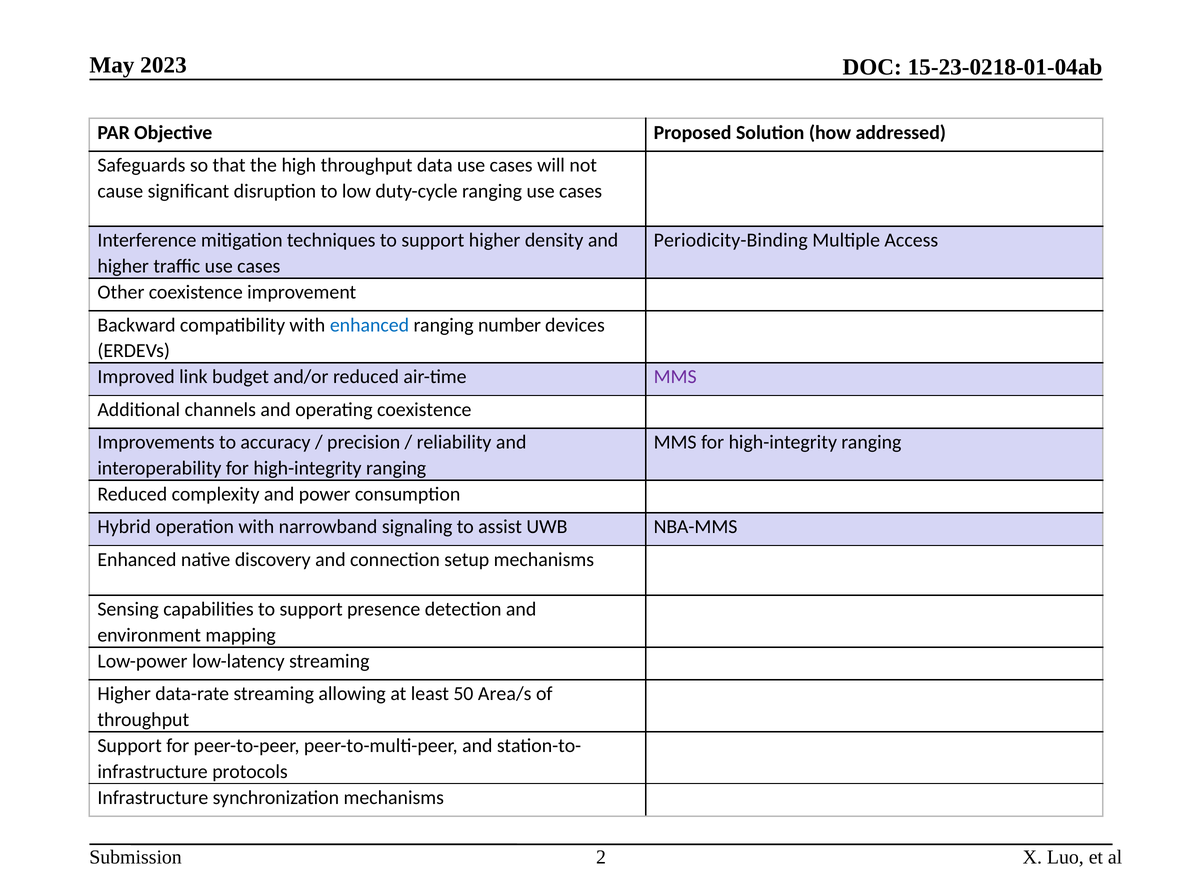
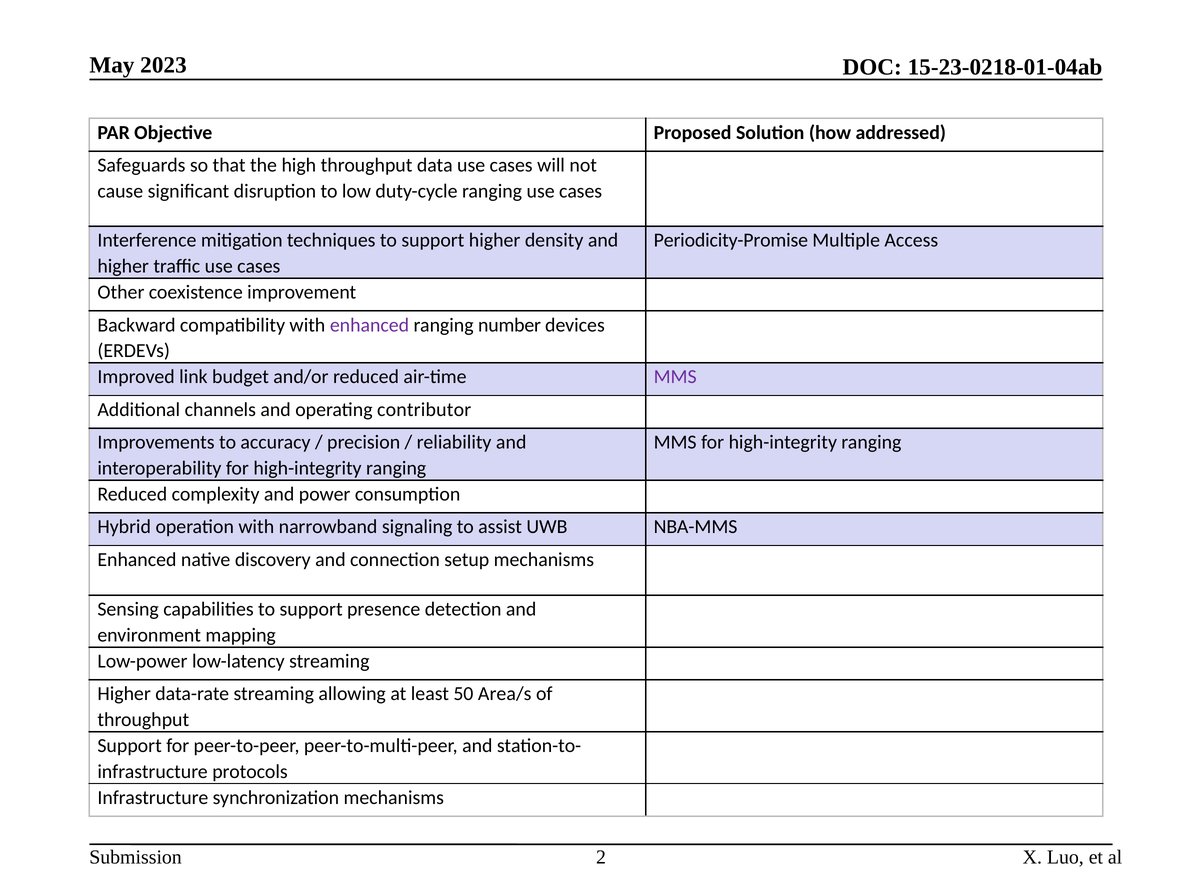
Periodicity-Binding: Periodicity-Binding -> Periodicity-Promise
enhanced at (369, 325) colour: blue -> purple
operating coexistence: coexistence -> contributor
